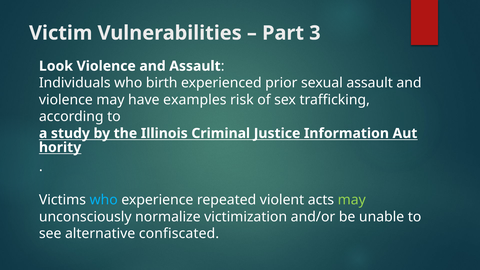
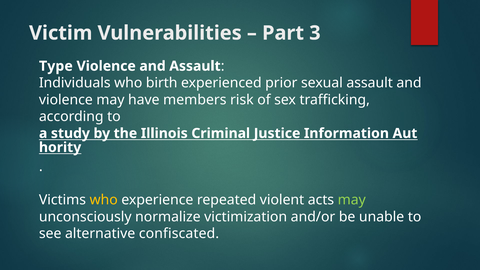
Look: Look -> Type
examples: examples -> members
who at (104, 200) colour: light blue -> yellow
